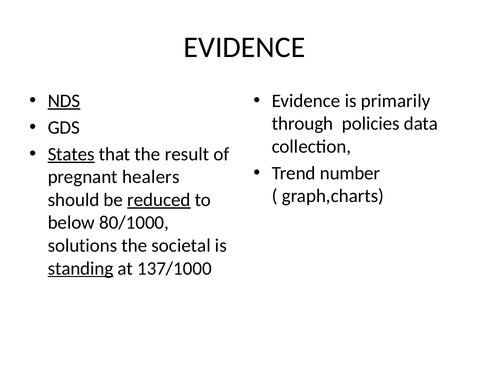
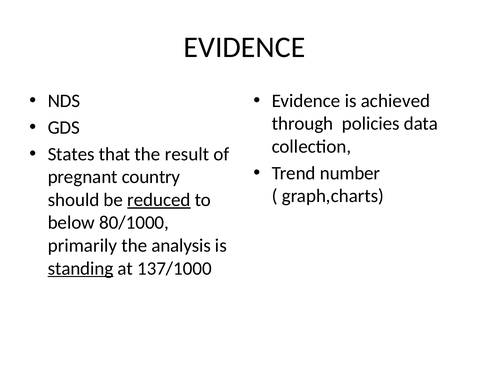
NDS underline: present -> none
primarily: primarily -> achieved
States underline: present -> none
healers: healers -> country
solutions: solutions -> primarily
societal: societal -> analysis
